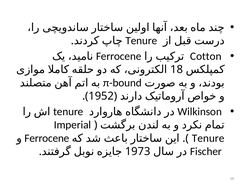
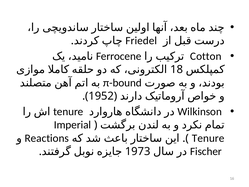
Tenure at (141, 41): Tenure -> Friedel
Ferrocene at (47, 138): Ferrocene -> Reactions
